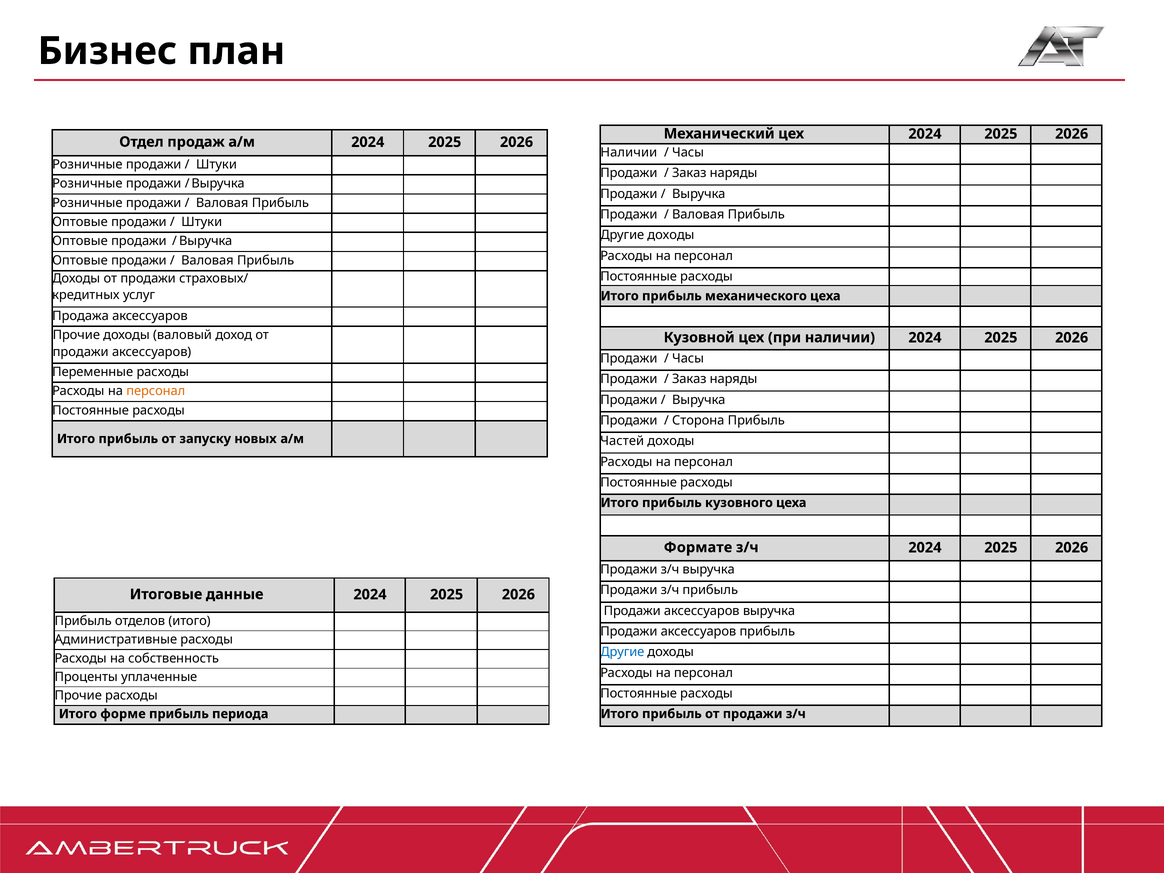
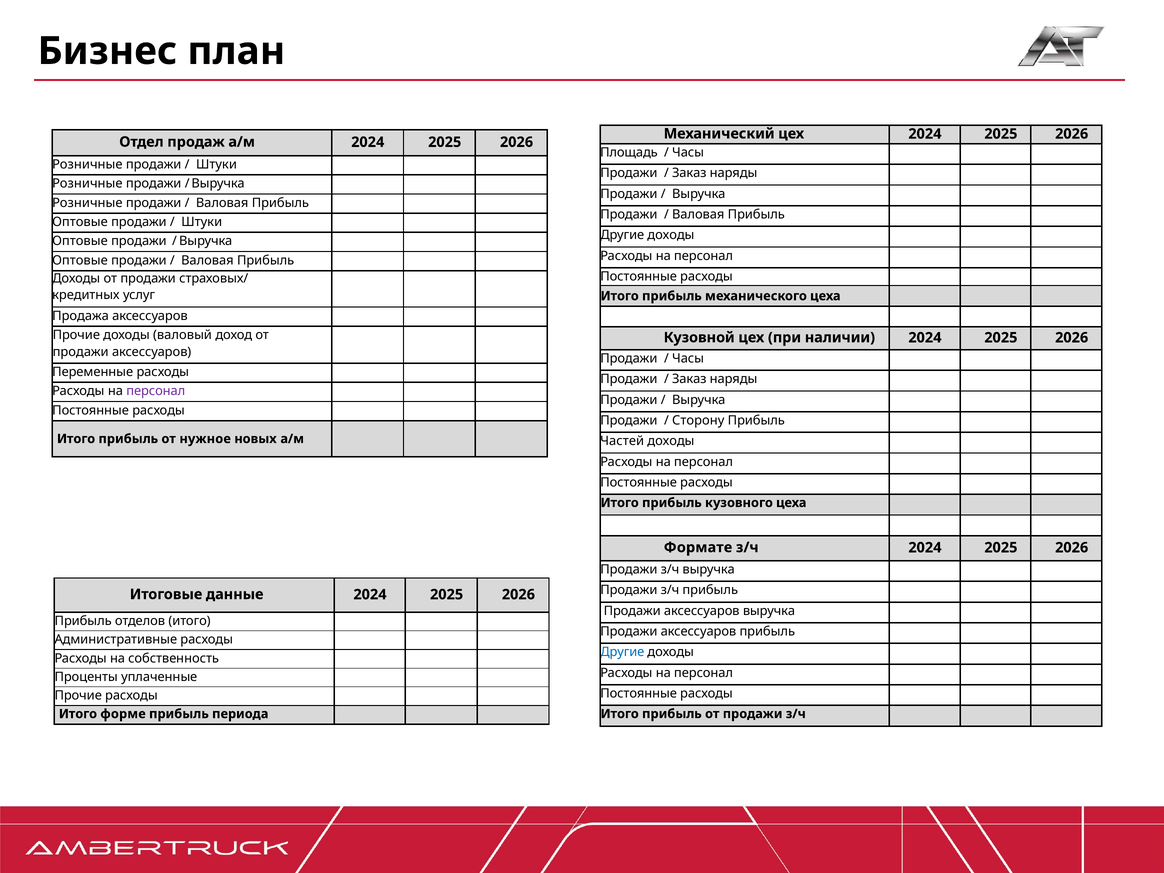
Наличии at (629, 152): Наличии -> Площадь
персонал at (156, 391) colour: orange -> purple
Сторона: Сторона -> Сторону
запуску: запуску -> нужное
